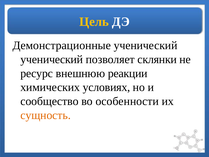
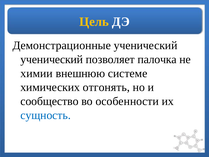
склянки: склянки -> палочка
ресурс: ресурс -> химии
реакции: реакции -> системе
условиях: условиях -> отгонять
сущность colour: orange -> blue
